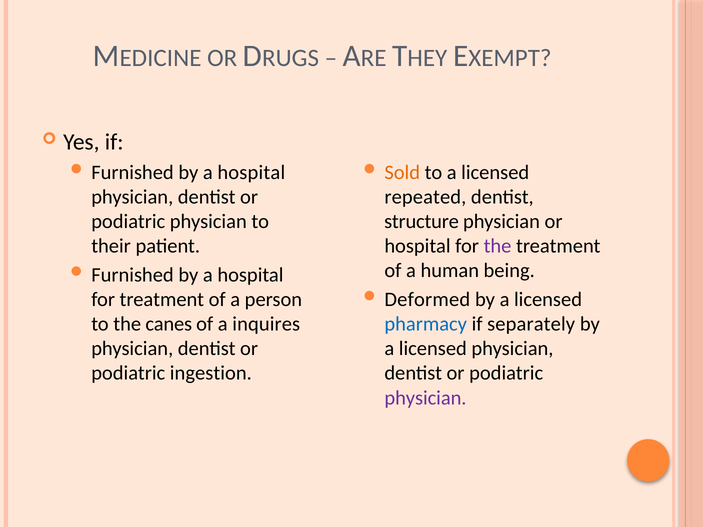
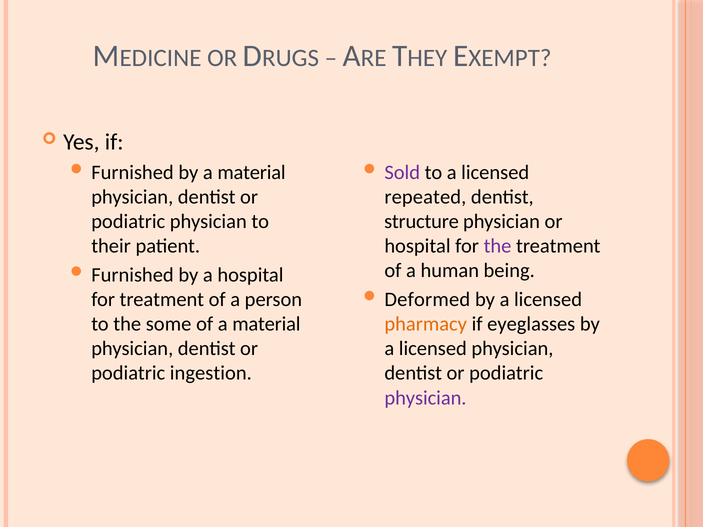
hospital at (251, 172): hospital -> material
Sold colour: orange -> purple
canes: canes -> some
of a inquires: inquires -> material
pharmacy colour: blue -> orange
separately: separately -> eyeglasses
